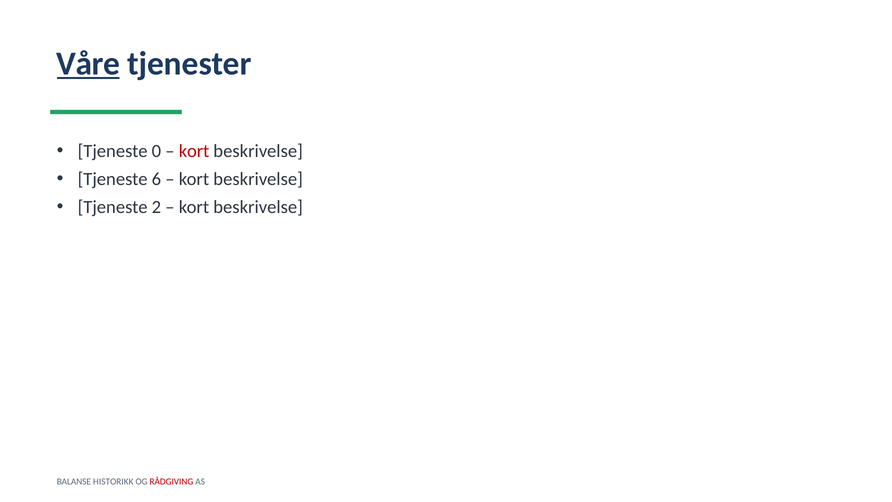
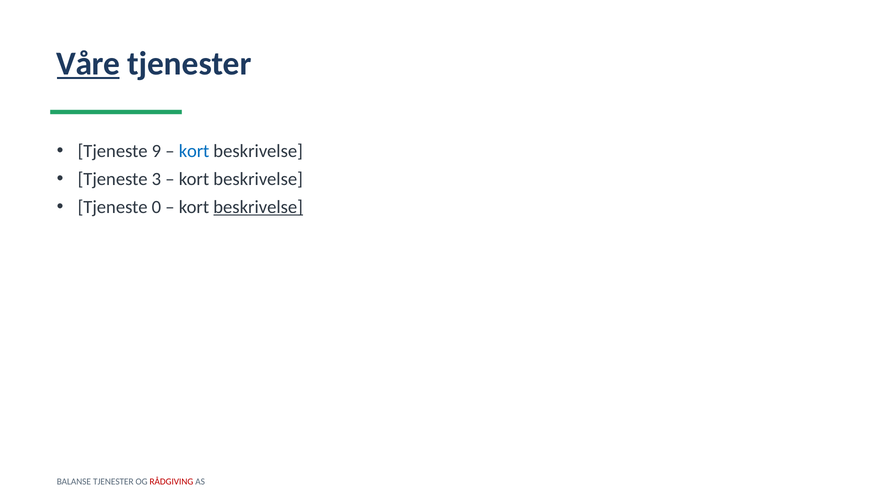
0: 0 -> 9
kort at (194, 151) colour: red -> blue
6: 6 -> 3
2: 2 -> 0
beskrivelse at (258, 207) underline: none -> present
BALANSE HISTORIKK: HISTORIKK -> TJENESTER
